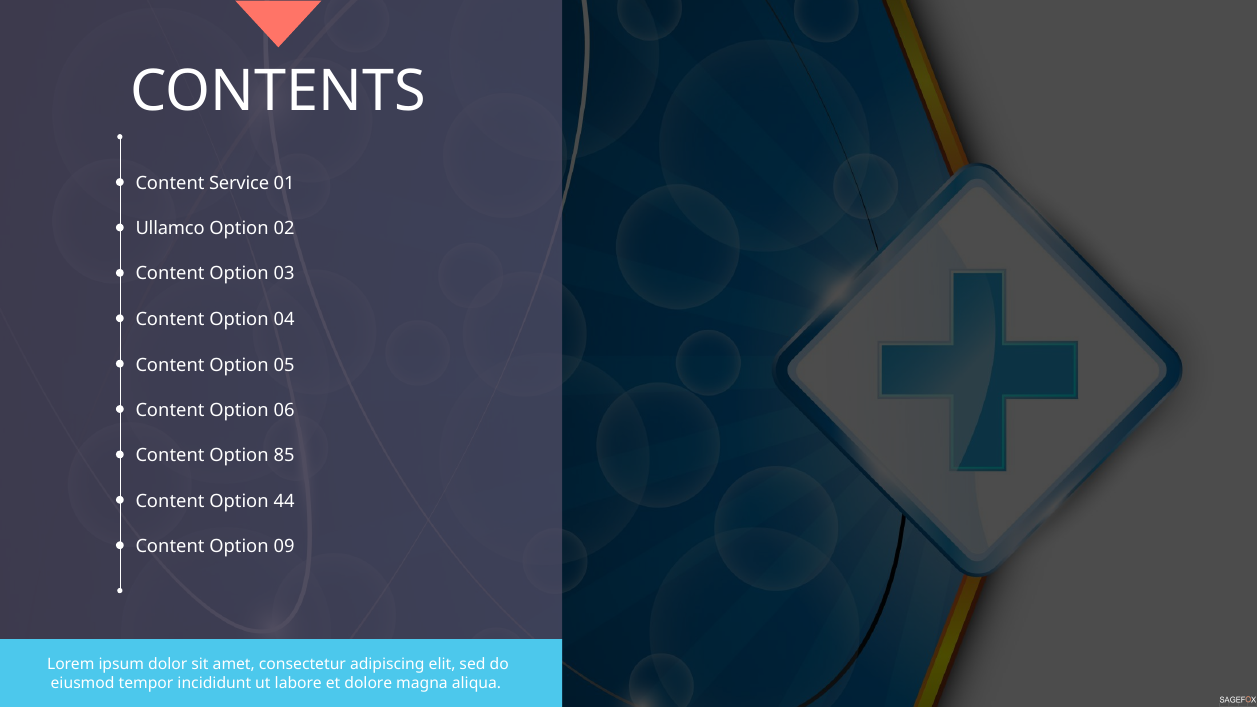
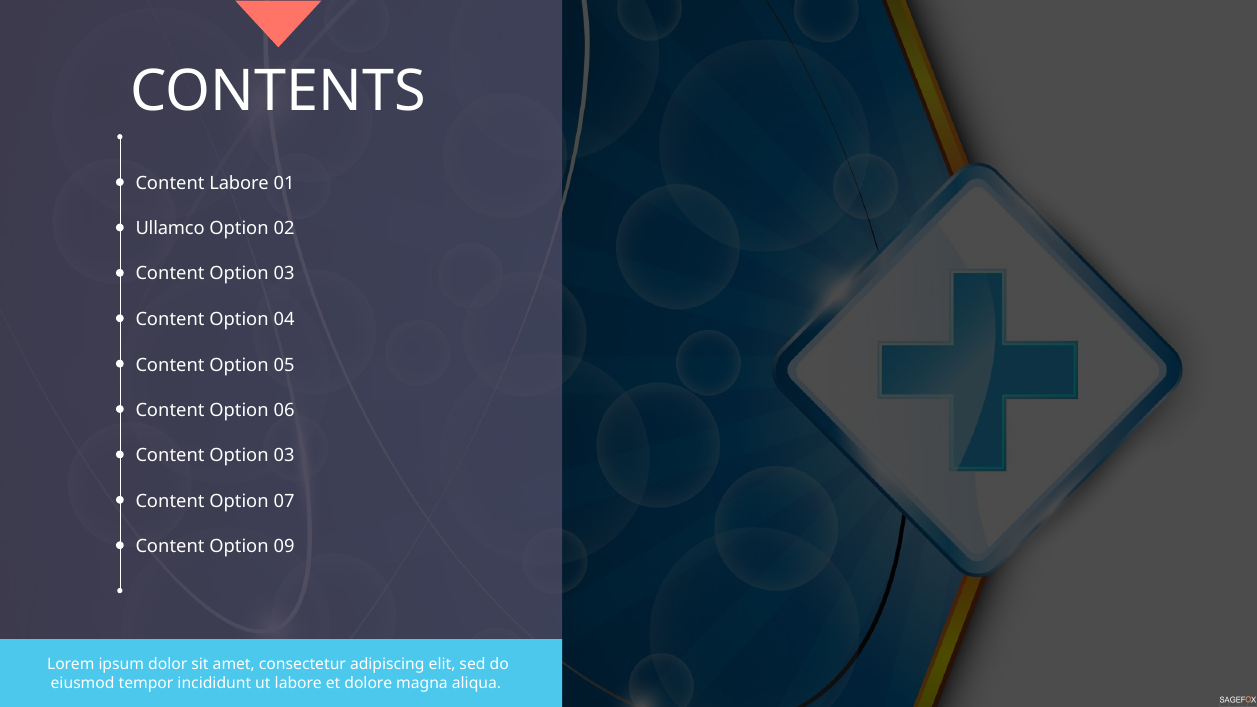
Content Service: Service -> Labore
85 at (284, 456): 85 -> 03
44: 44 -> 07
